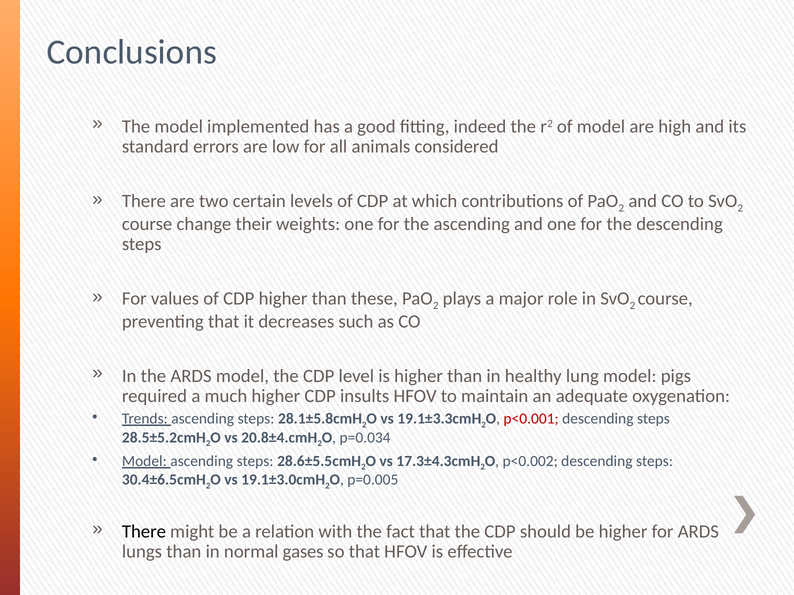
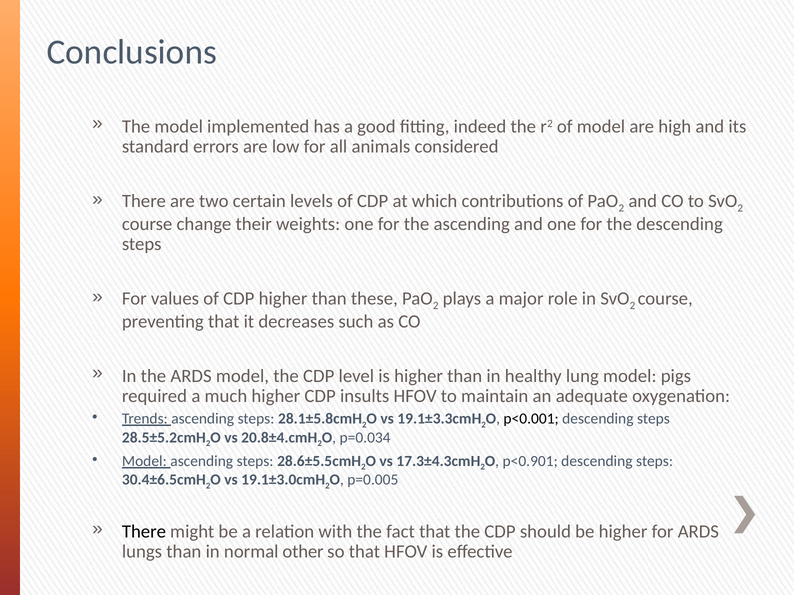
p<0.001 colour: red -> black
p<0.002: p<0.002 -> p<0.901
gases: gases -> other
